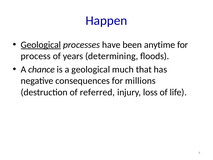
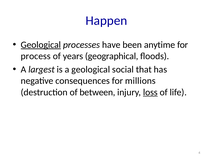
determining: determining -> geographical
chance: chance -> largest
much: much -> social
referred: referred -> between
loss underline: none -> present
